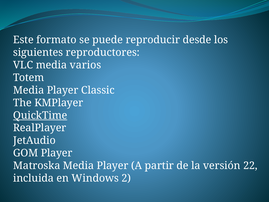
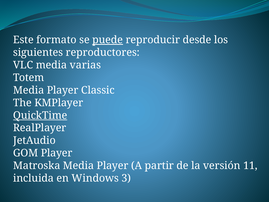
puede underline: none -> present
varios: varios -> varias
22: 22 -> 11
2: 2 -> 3
